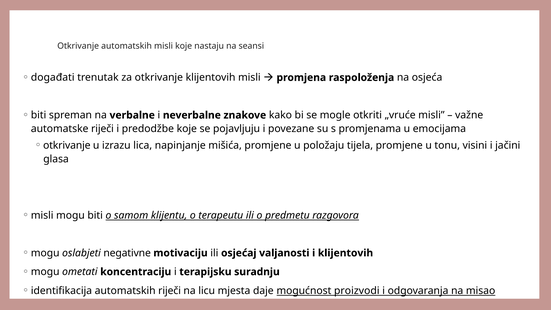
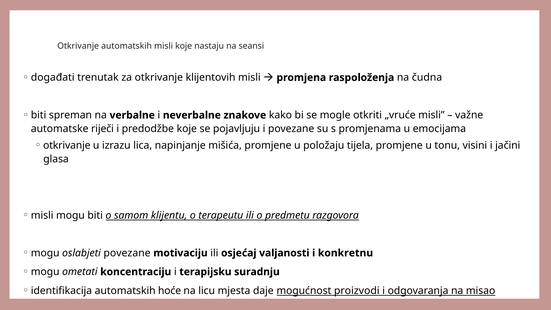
osjeća: osjeća -> čudna
oslabjeti negativne: negativne -> povezane
i klijentovih: klijentovih -> konkretnu
automatskih riječi: riječi -> hoće
